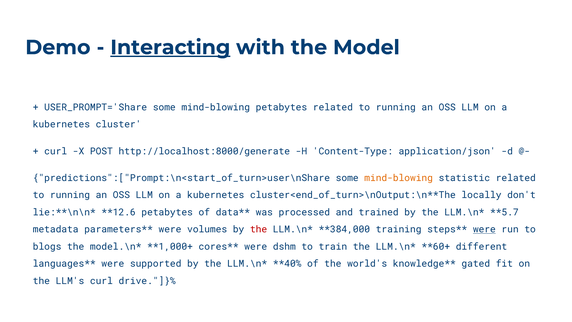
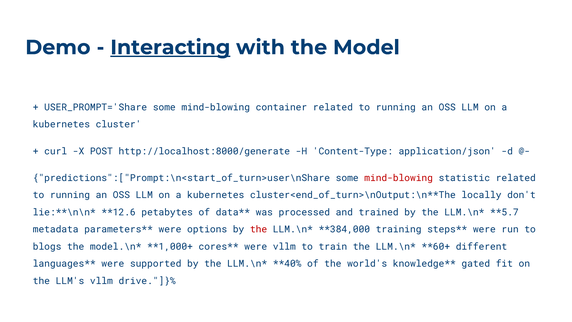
mind-blowing petabytes: petabytes -> container
mind-blowing at (399, 178) colour: orange -> red
volumes: volumes -> options
were at (484, 229) underline: present -> none
were dshm: dshm -> vllm
LLM's curl: curl -> vllm
